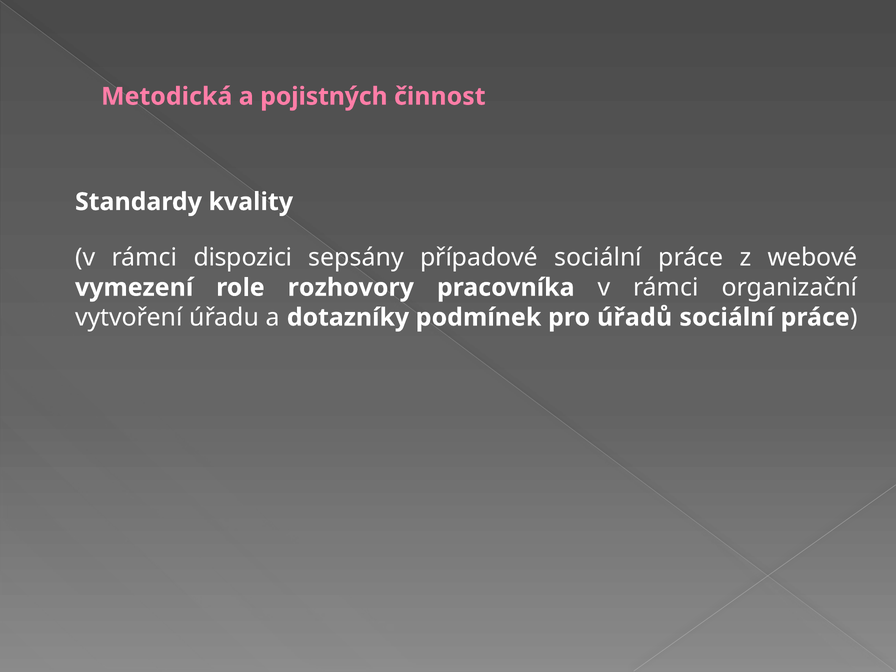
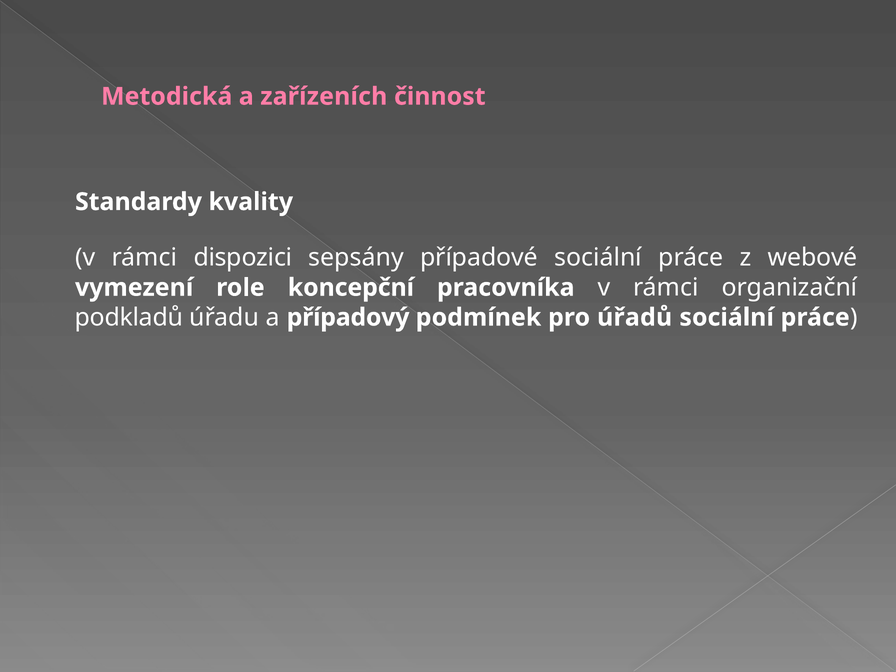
pojistných: pojistných -> zařízeních
rozhovory: rozhovory -> koncepční
vytvoření: vytvoření -> podkladů
dotazníky: dotazníky -> případový
